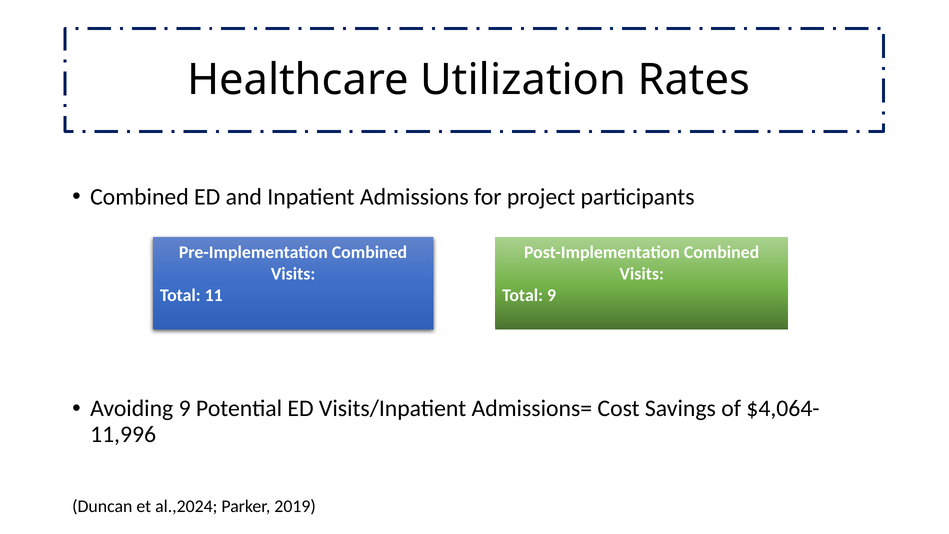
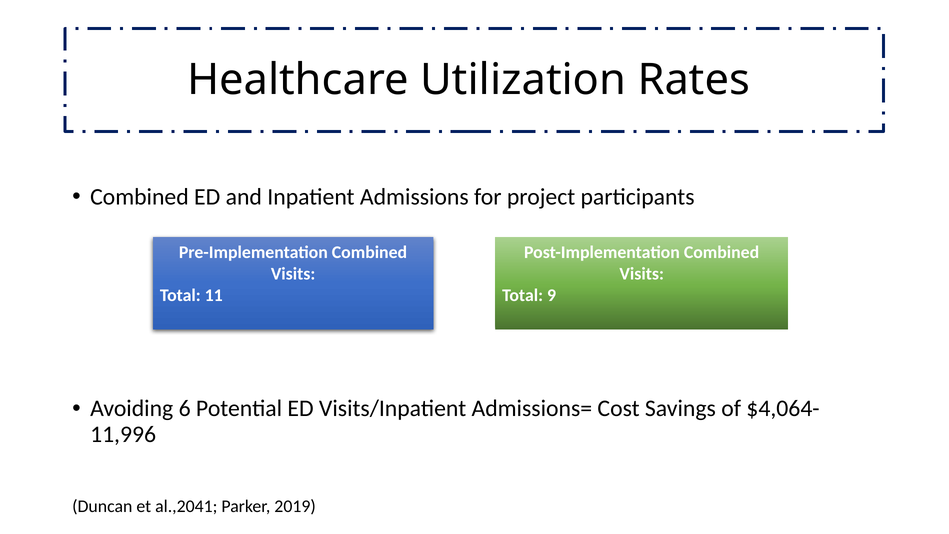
Avoiding 9: 9 -> 6
al.,2024: al.,2024 -> al.,2041
